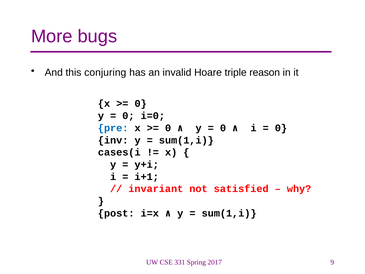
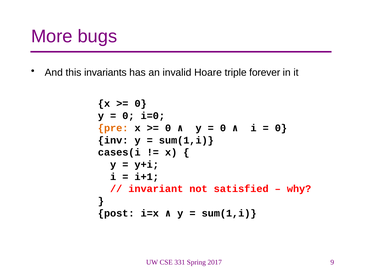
conjuring: conjuring -> invariants
reason: reason -> forever
pre colour: blue -> orange
